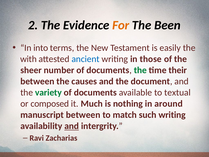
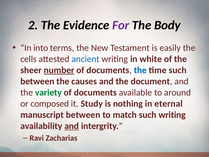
For colour: orange -> purple
Been: Been -> Body
with: with -> cells
those: those -> white
number underline: none -> present
the at (140, 70) colour: green -> blue
time their: their -> such
textual: textual -> around
Much: Much -> Study
around: around -> eternal
